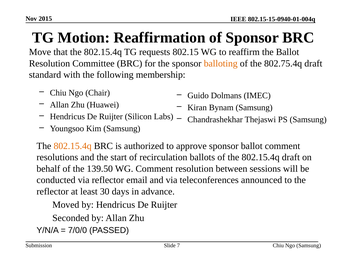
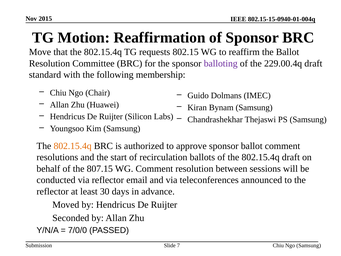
balloting colour: orange -> purple
802.75.4q: 802.75.4q -> 229.00.4q
139.50: 139.50 -> 807.15
